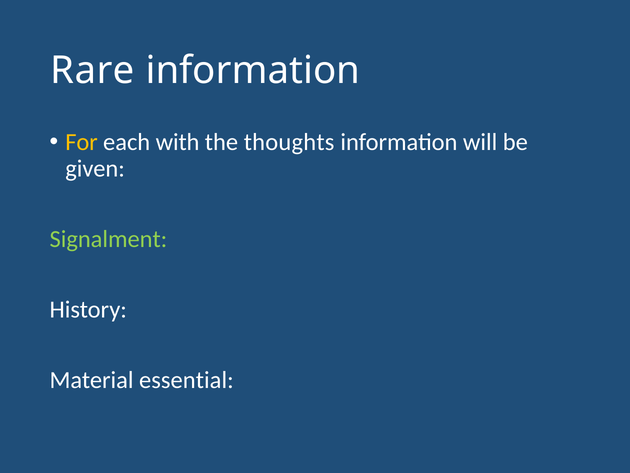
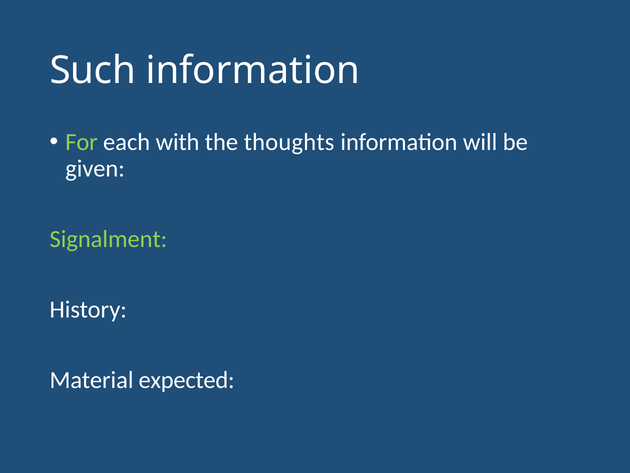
Rare: Rare -> Such
For colour: yellow -> light green
essential: essential -> expected
